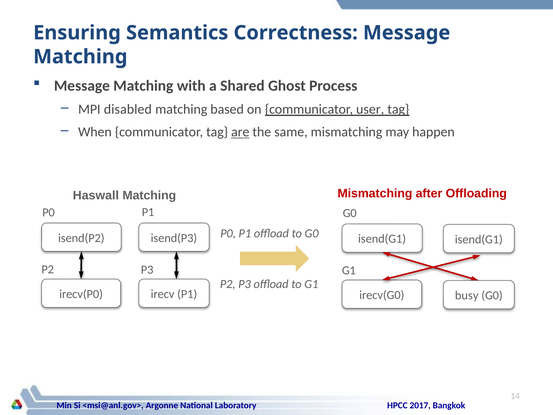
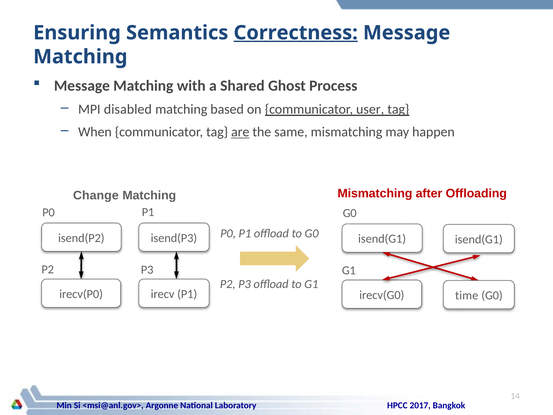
Correctness underline: none -> present
Haswall: Haswall -> Change
busy: busy -> time
